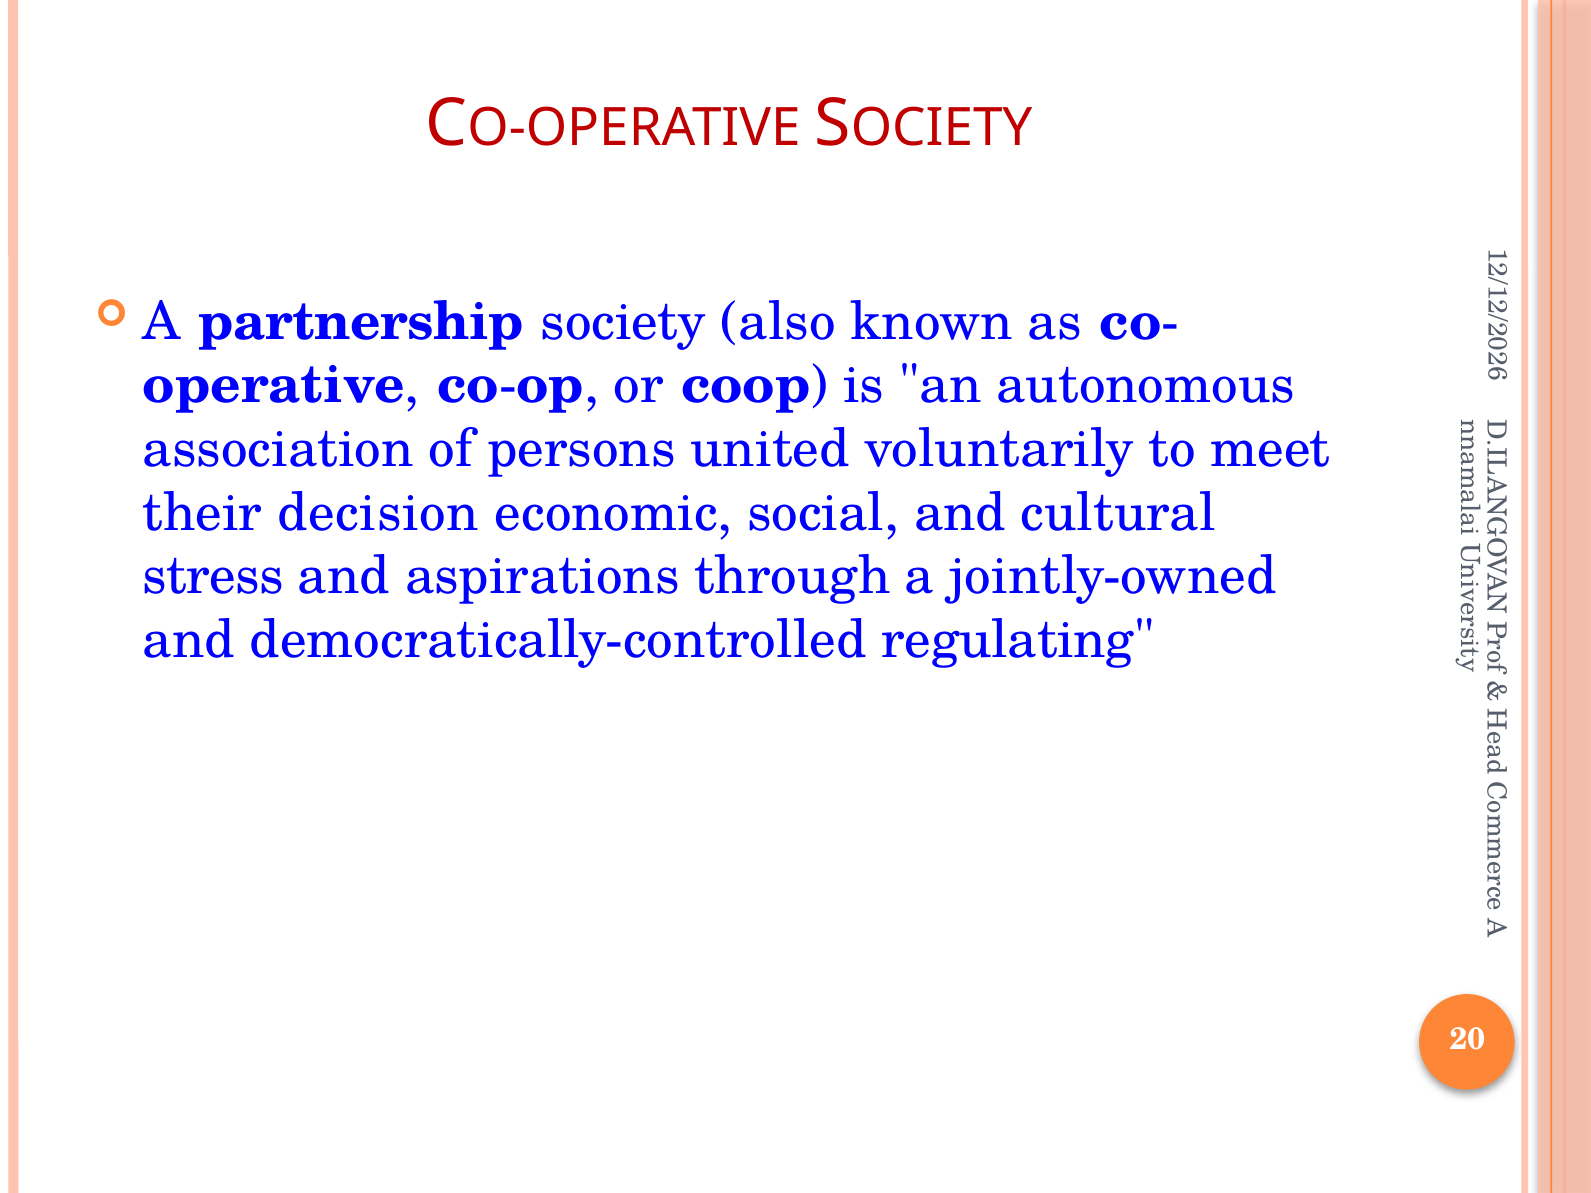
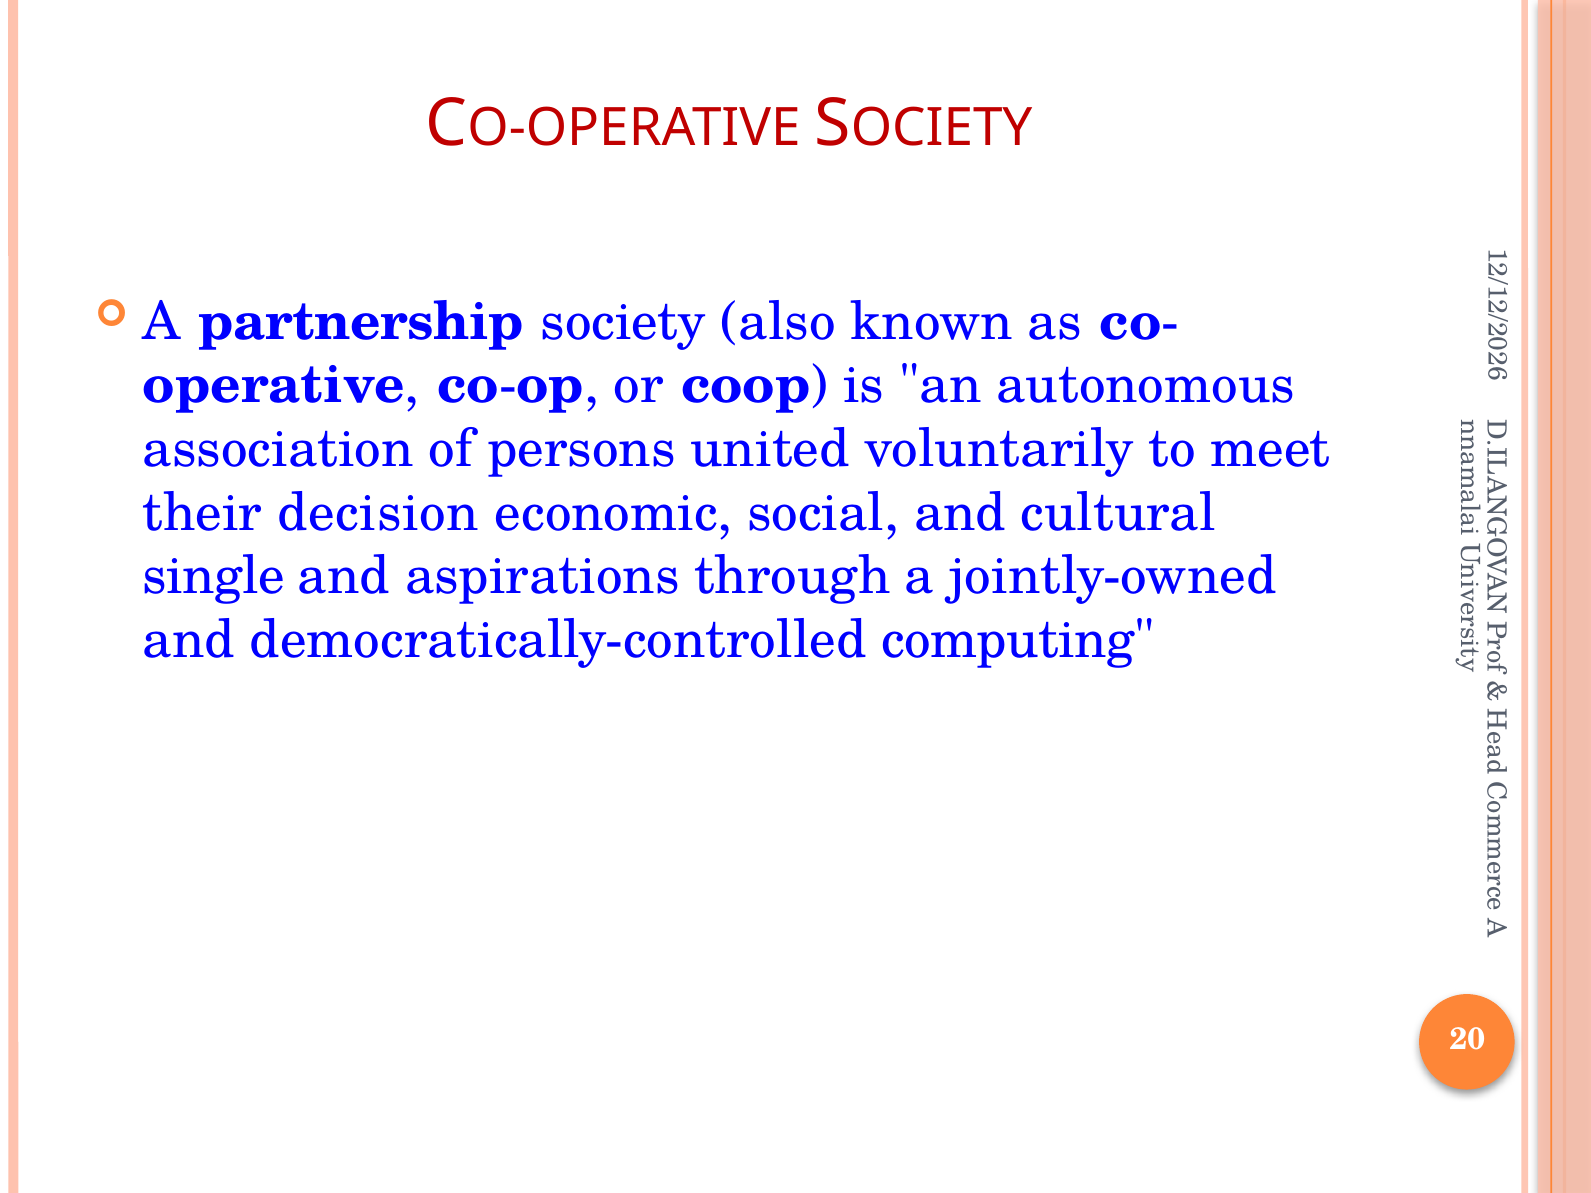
stress: stress -> single
regulating: regulating -> computing
